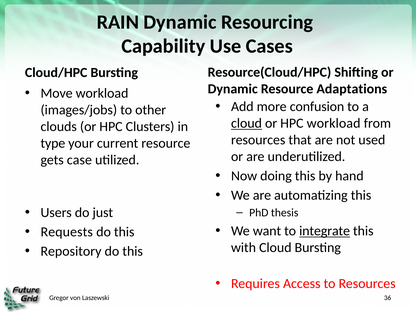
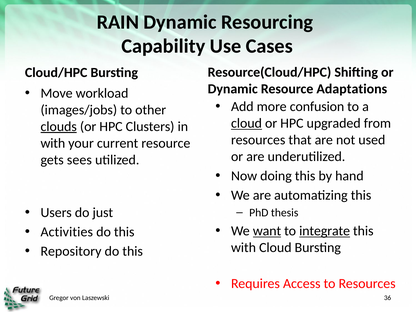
HPC workload: workload -> upgraded
clouds underline: none -> present
type at (53, 143): type -> with
case: case -> sees
want underline: none -> present
Requests: Requests -> Activities
